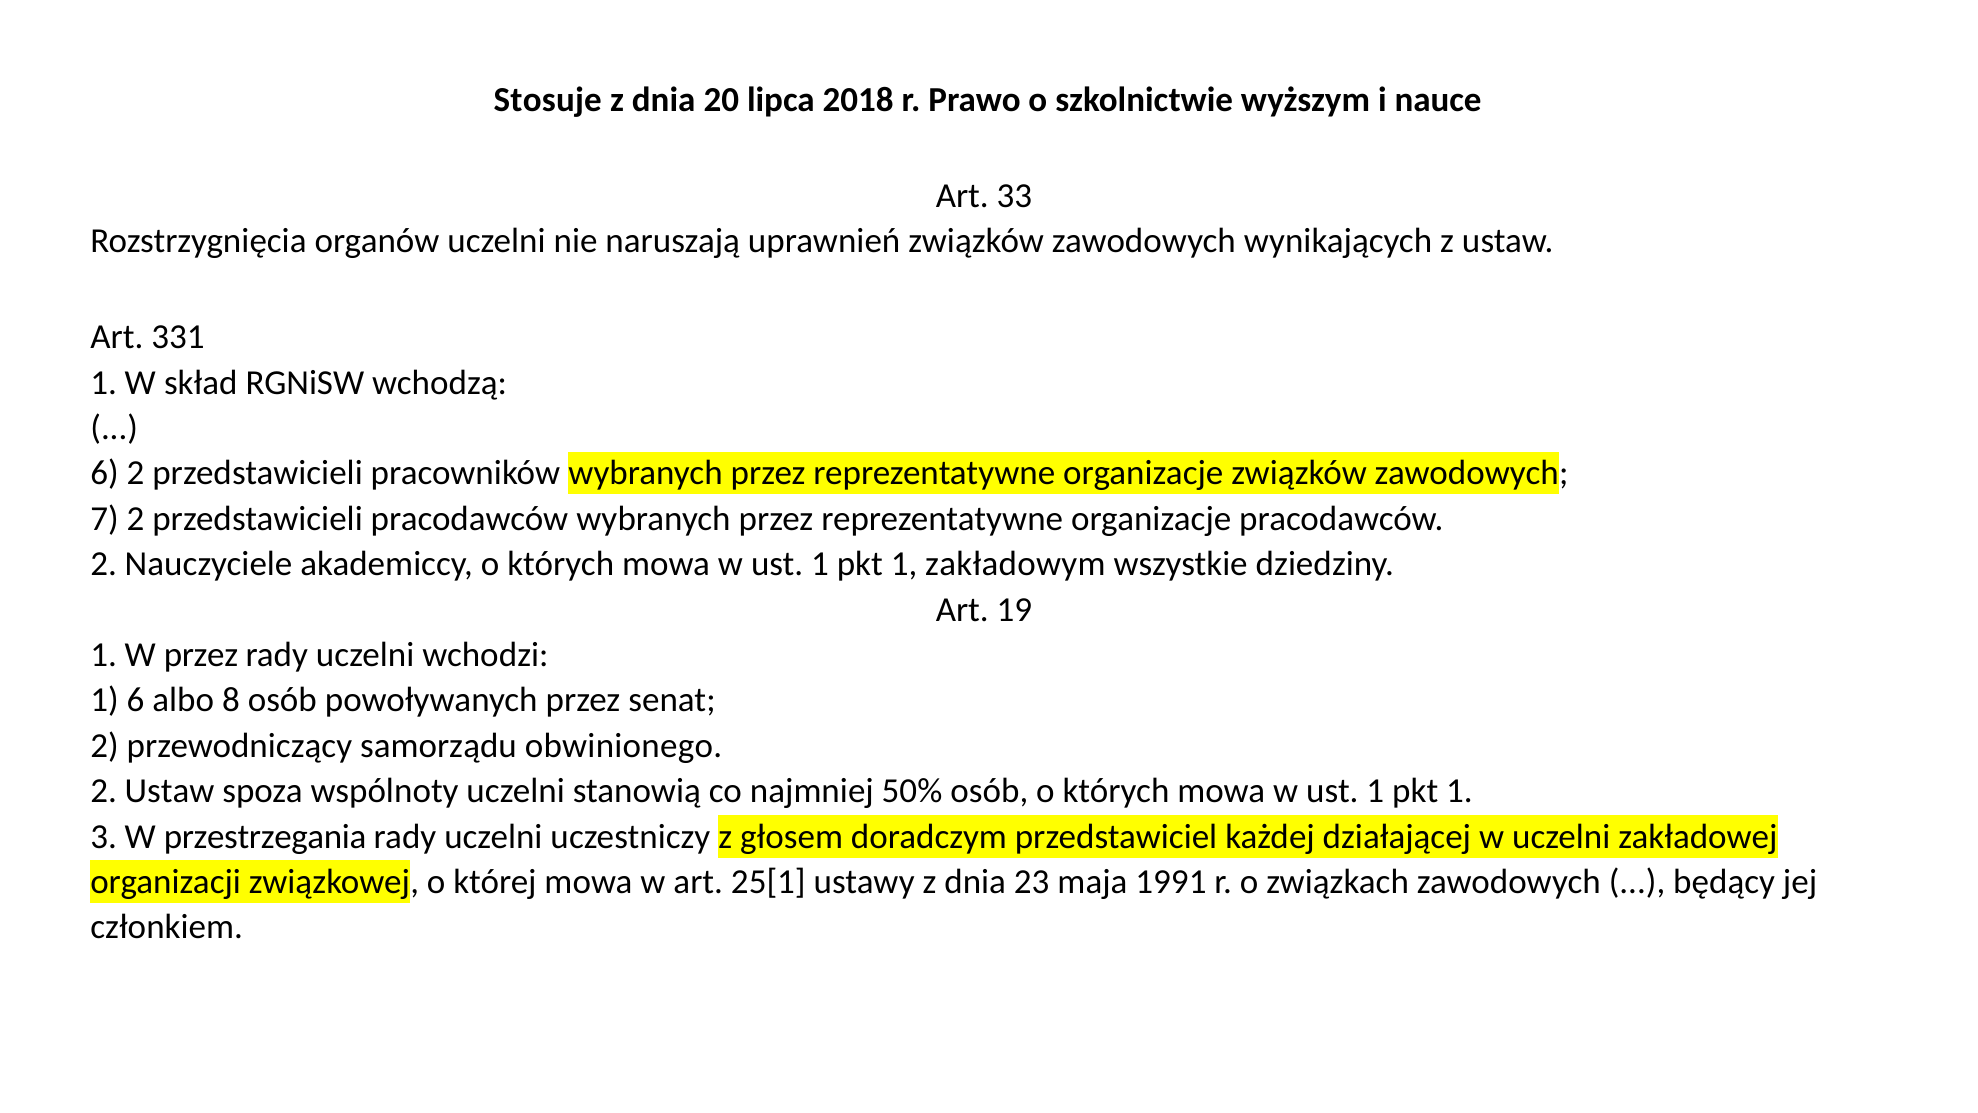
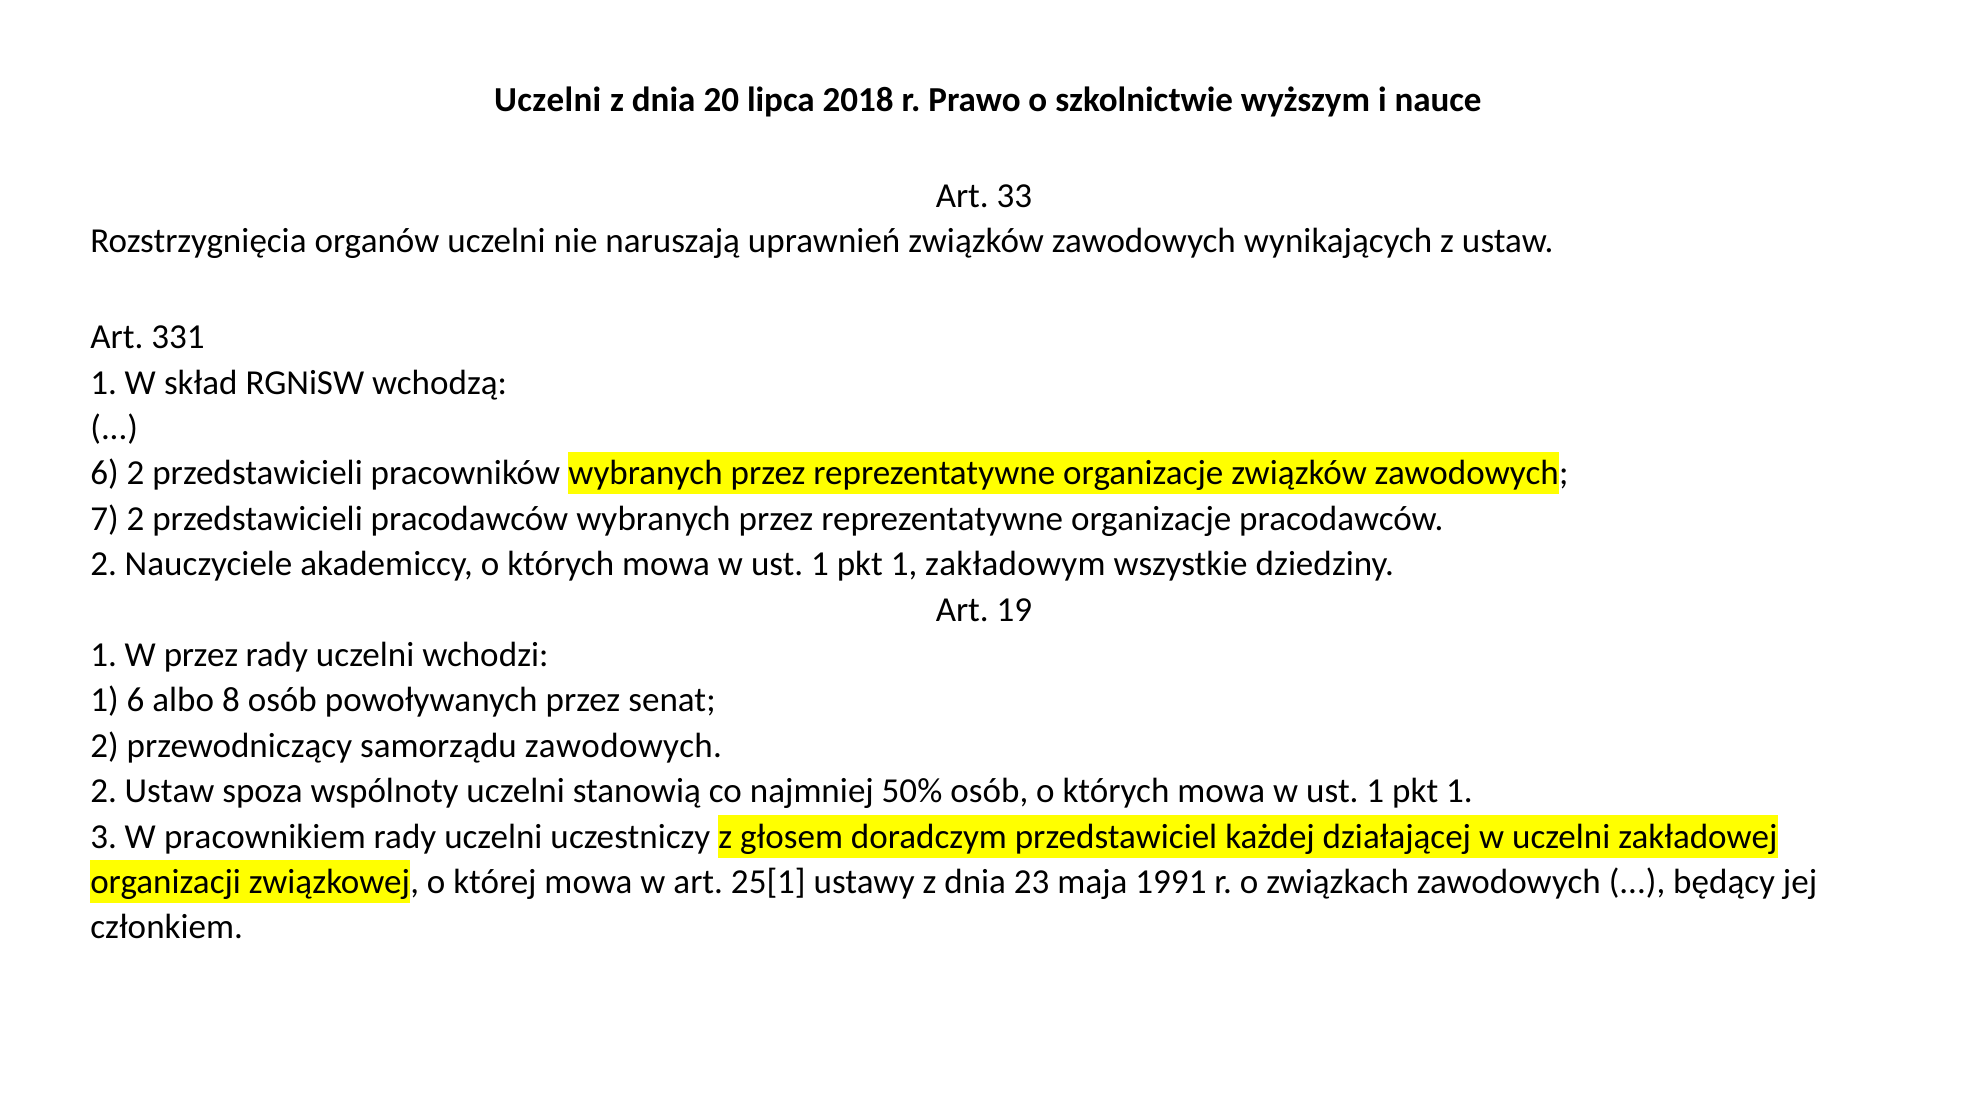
Stosuje at (548, 100): Stosuje -> Uczelni
samorządu obwinionego: obwinionego -> zawodowych
przestrzegania: przestrzegania -> pracownikiem
